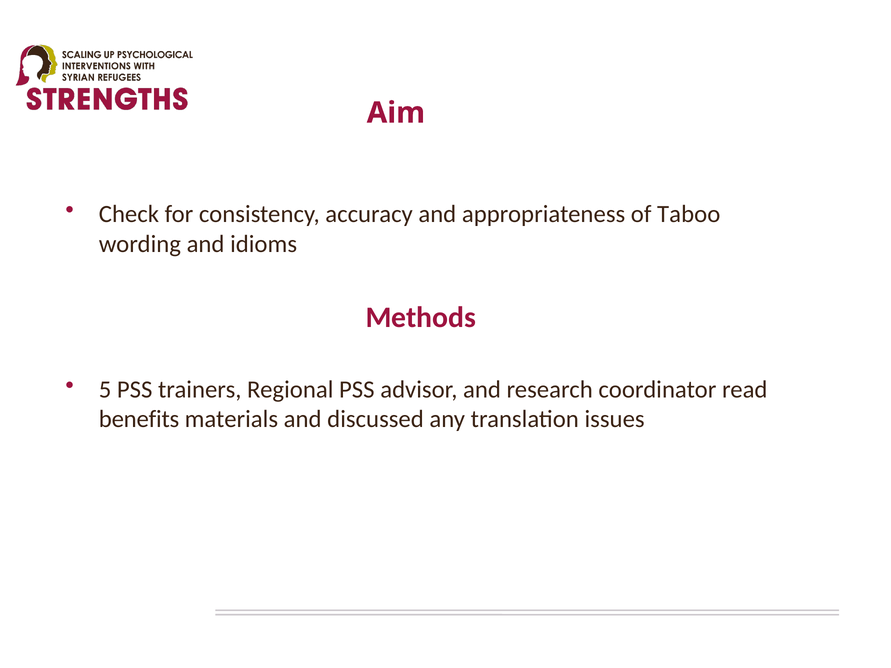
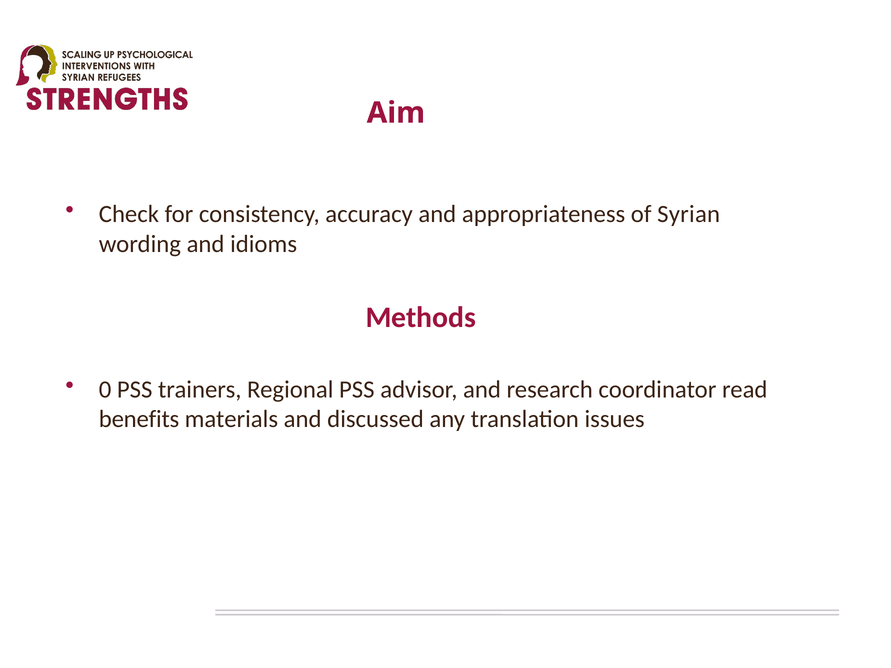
Taboo: Taboo -> Syrian
5: 5 -> 0
